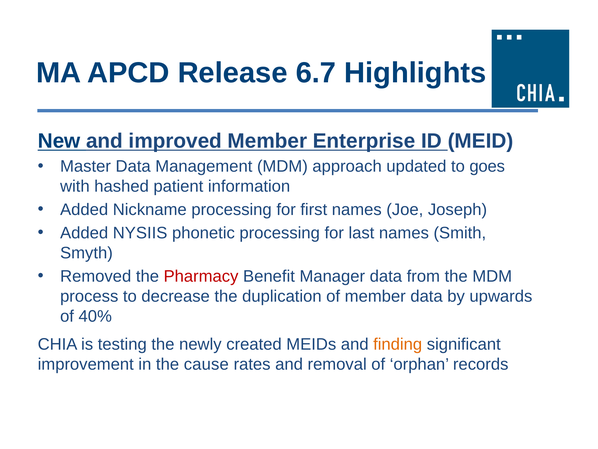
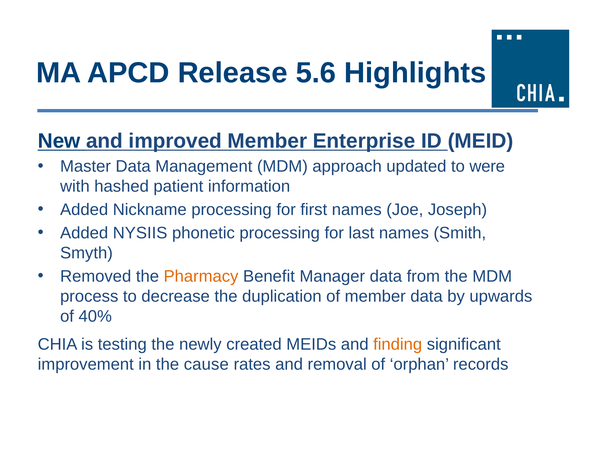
6.7: 6.7 -> 5.6
goes: goes -> were
Pharmacy colour: red -> orange
